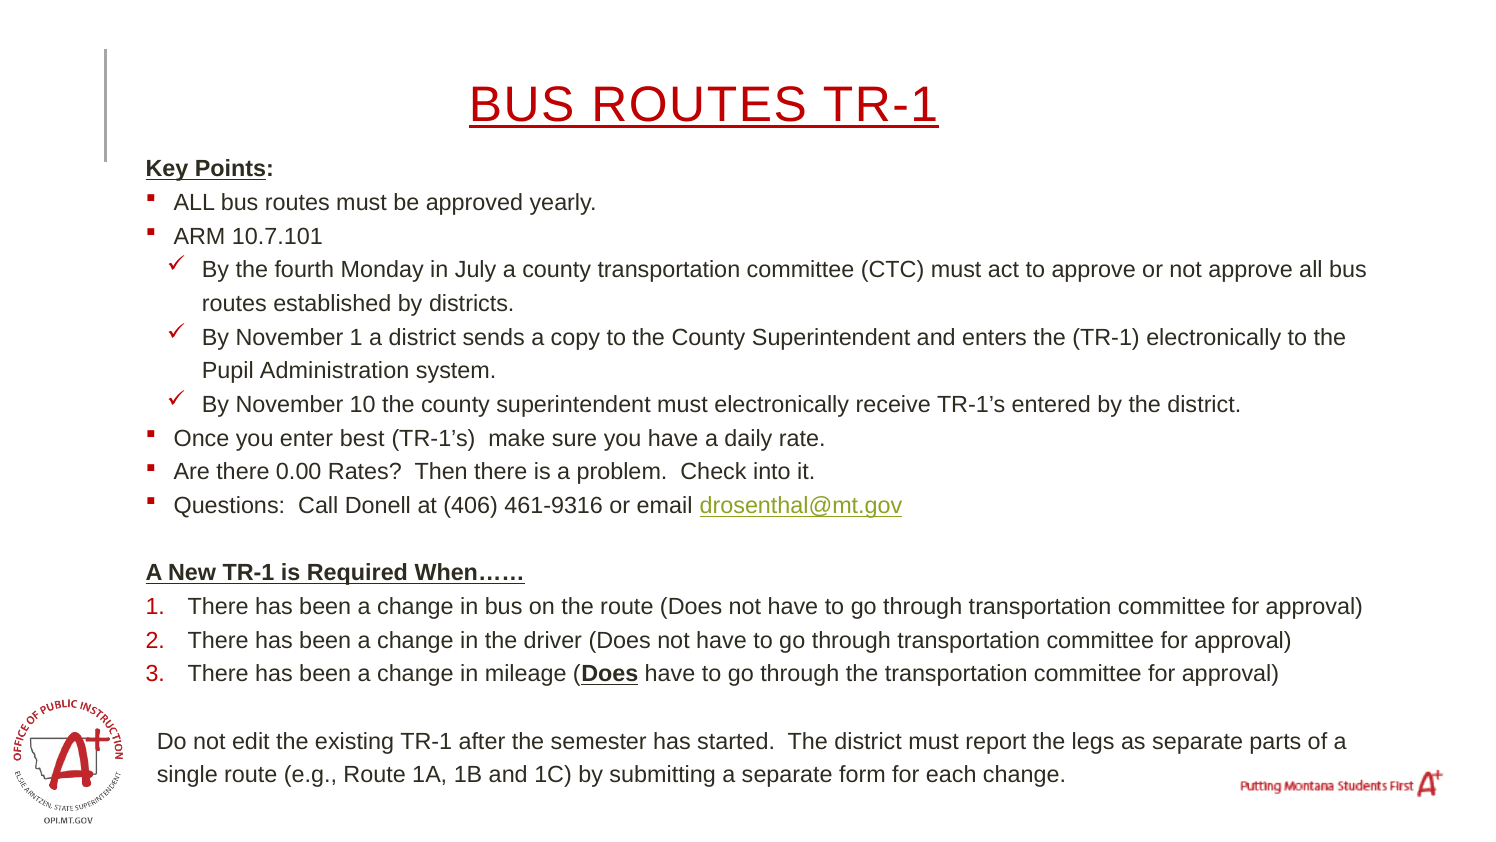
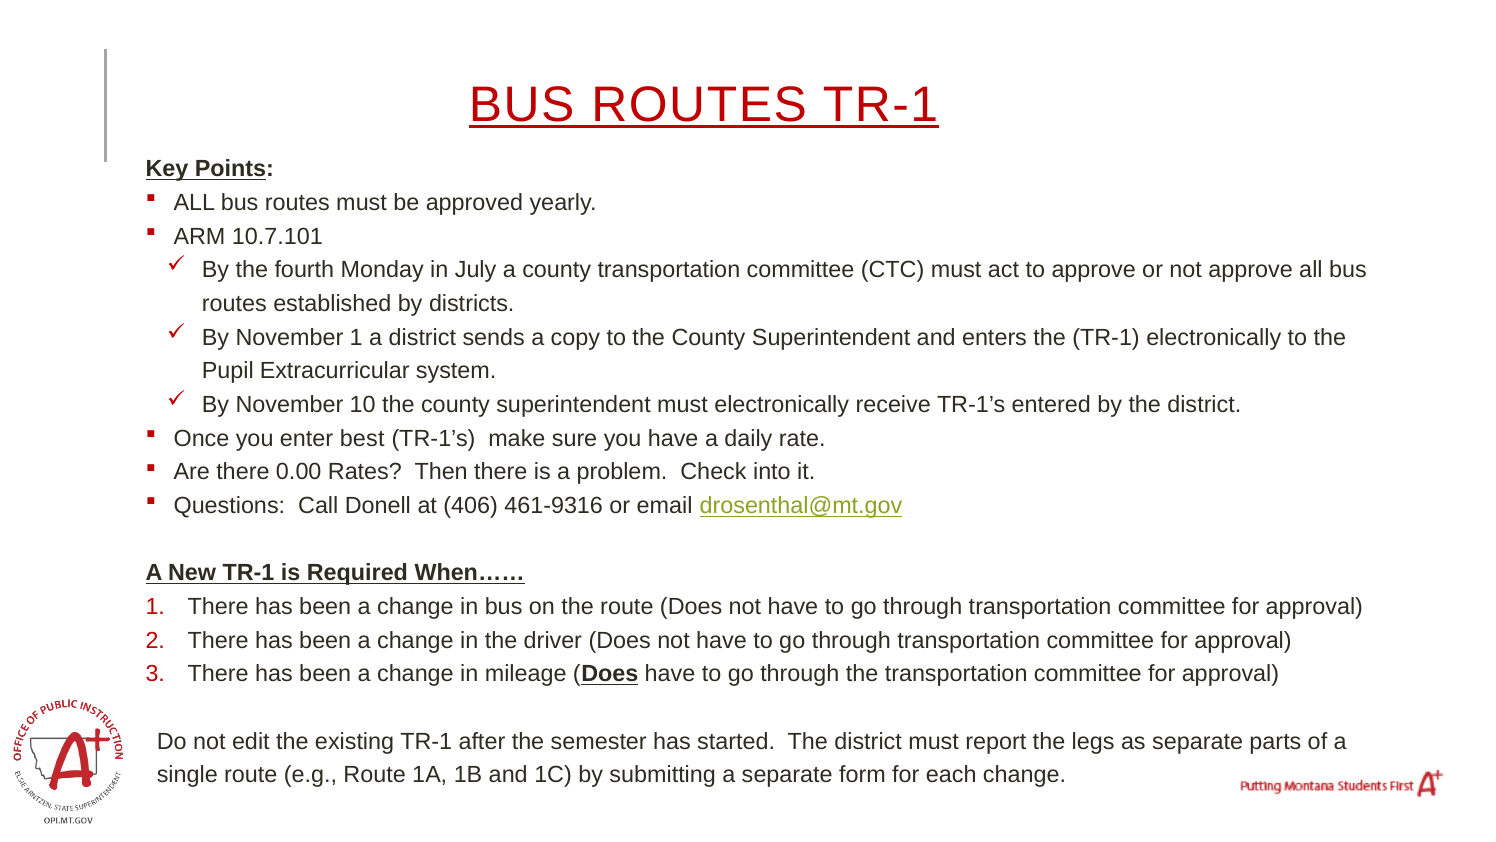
Administration: Administration -> Extracurricular
